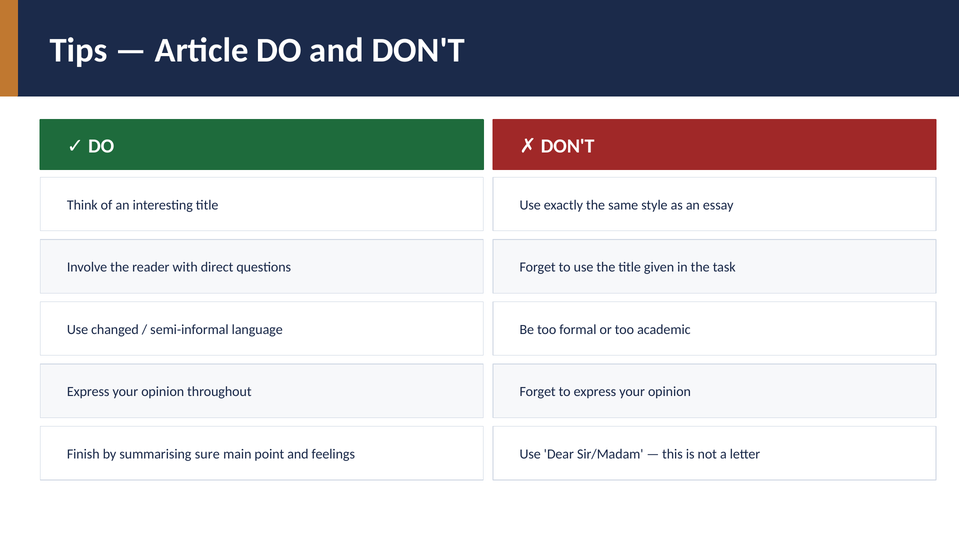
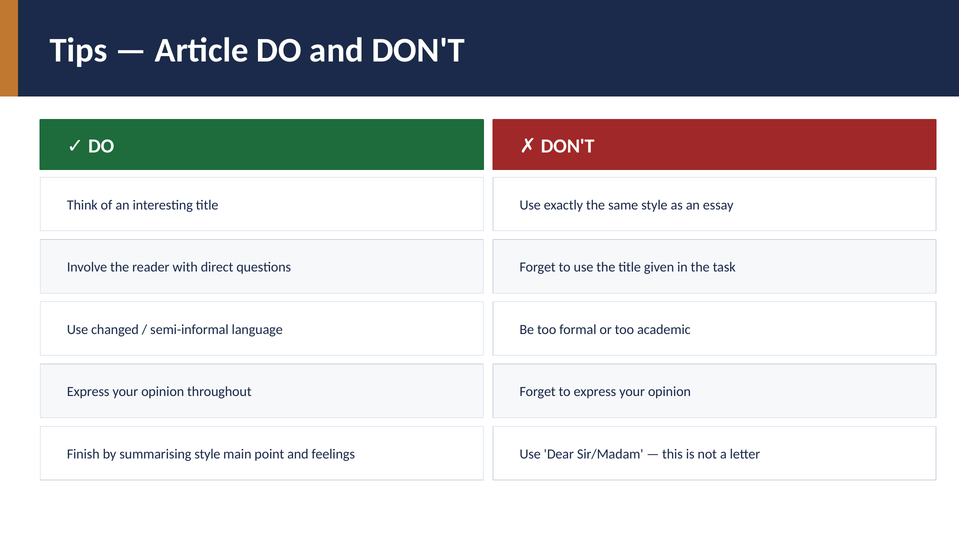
summarising sure: sure -> style
